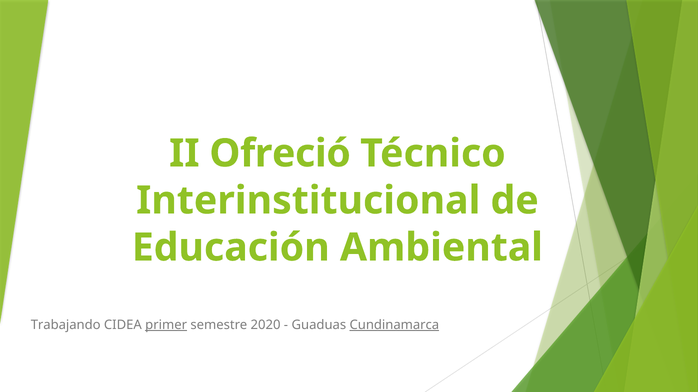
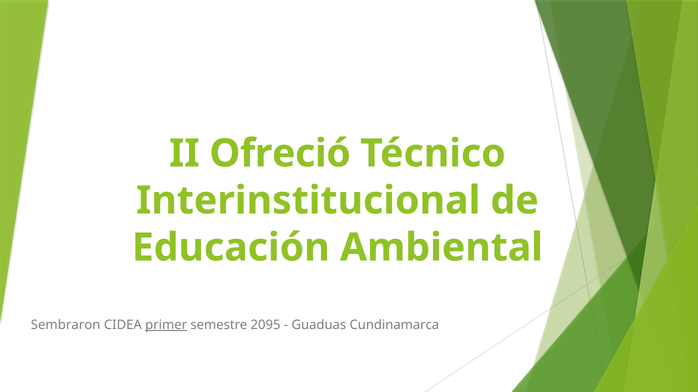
Trabajando: Trabajando -> Sembraron
2020: 2020 -> 2095
Cundinamarca underline: present -> none
